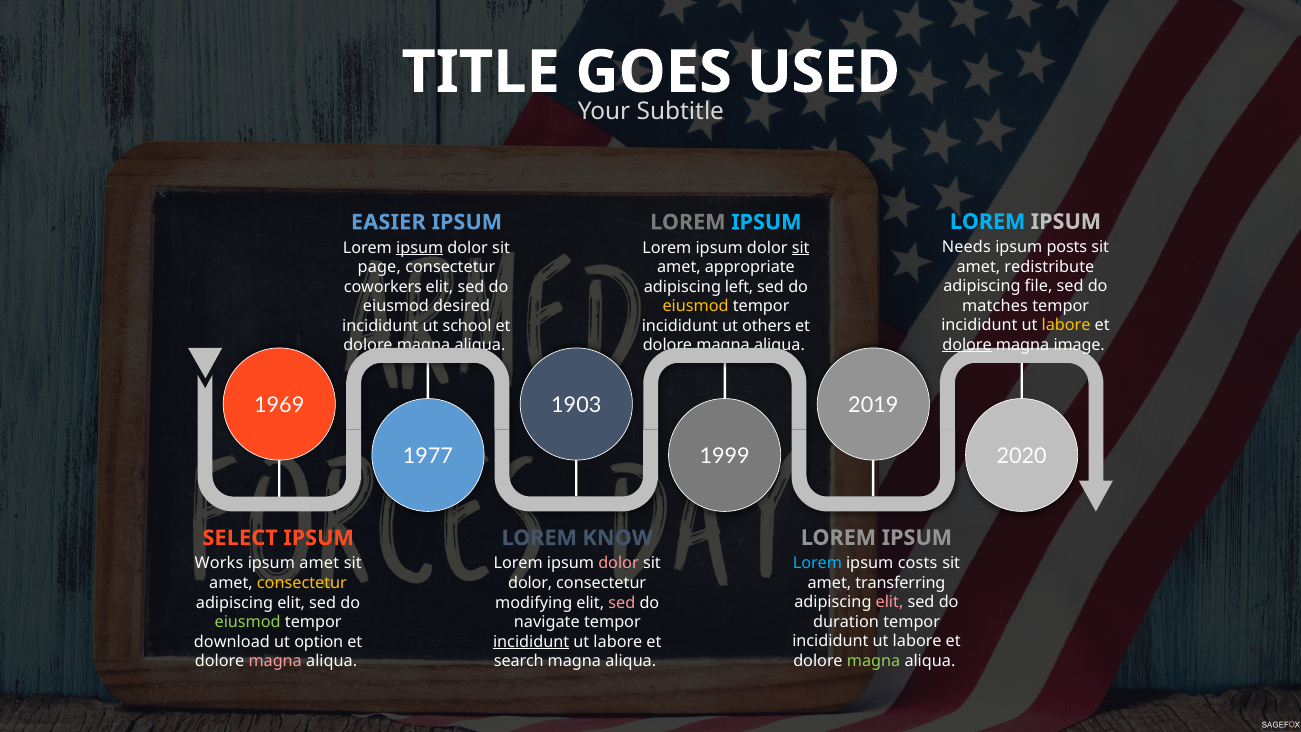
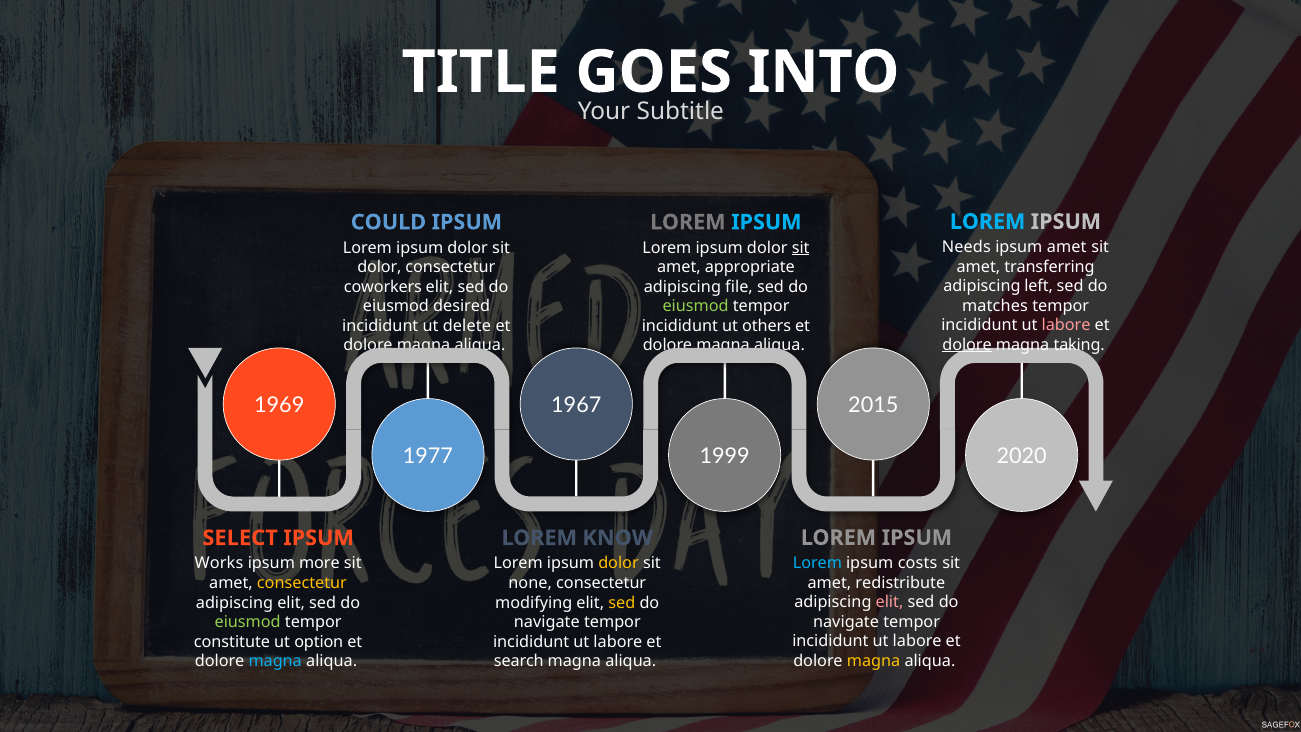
USED: USED -> INTO
EASIER: EASIER -> COULD
ipsum posts: posts -> amet
ipsum at (420, 248) underline: present -> none
redistribute: redistribute -> transferring
page at (379, 267): page -> dolor
file: file -> left
left: left -> file
eiusmod at (696, 306) colour: yellow -> light green
labore at (1066, 325) colour: yellow -> pink
school: school -> delete
image: image -> taking
1903: 1903 -> 1967
2019: 2019 -> 2015
ipsum amet: amet -> more
dolor at (619, 563) colour: pink -> yellow
transferring: transferring -> redistribute
dolor at (530, 583): dolor -> none
sed at (622, 602) colour: pink -> yellow
duration at (846, 622): duration -> navigate
download: download -> constitute
incididunt at (531, 642) underline: present -> none
magna at (874, 661) colour: light green -> yellow
magna at (275, 661) colour: pink -> light blue
